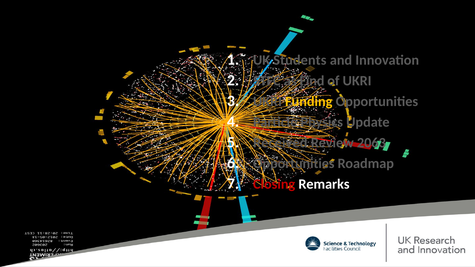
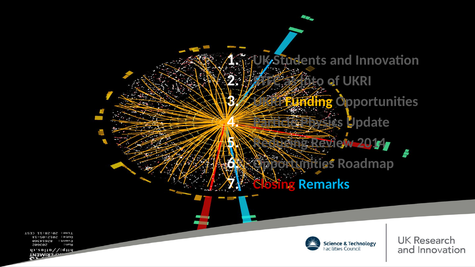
Find: Find -> Into
Received: Received -> Reducing
2063: 2063 -> 2014
Remarks colour: white -> light blue
